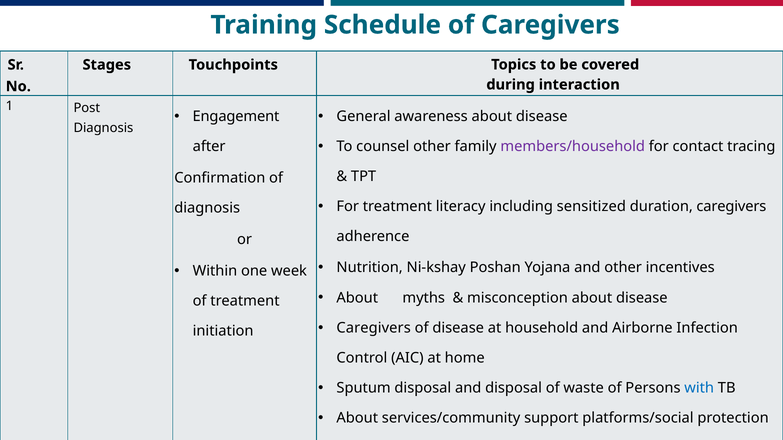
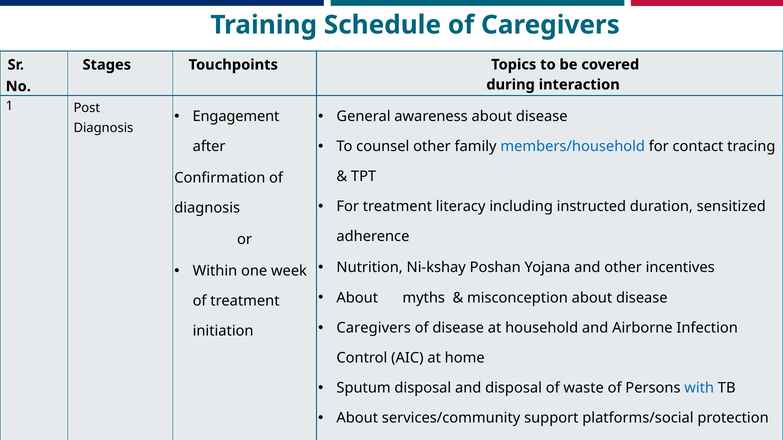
members/household colour: purple -> blue
sensitized: sensitized -> instructed
duration caregivers: caregivers -> sensitized
